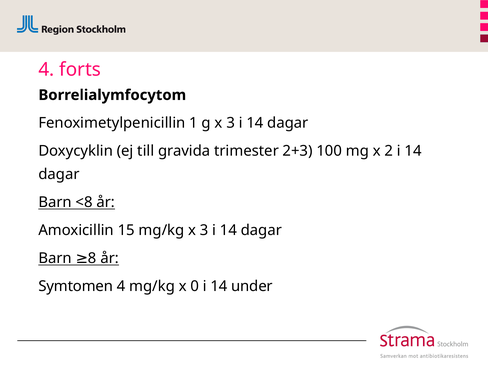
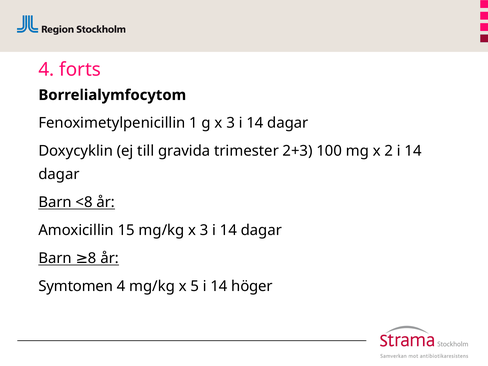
0: 0 -> 5
under: under -> höger
